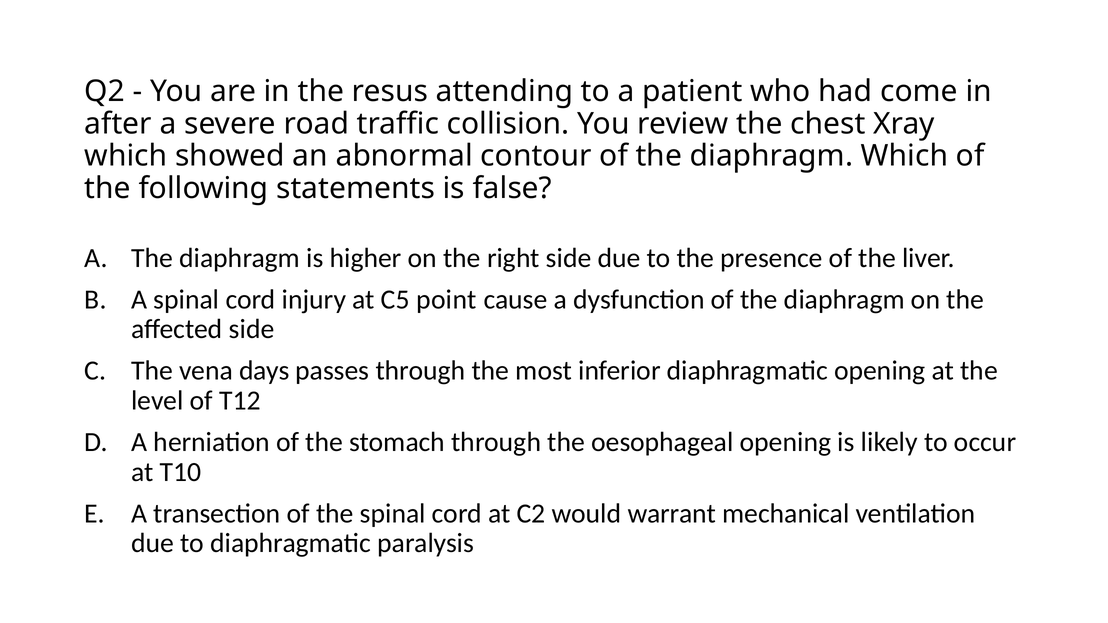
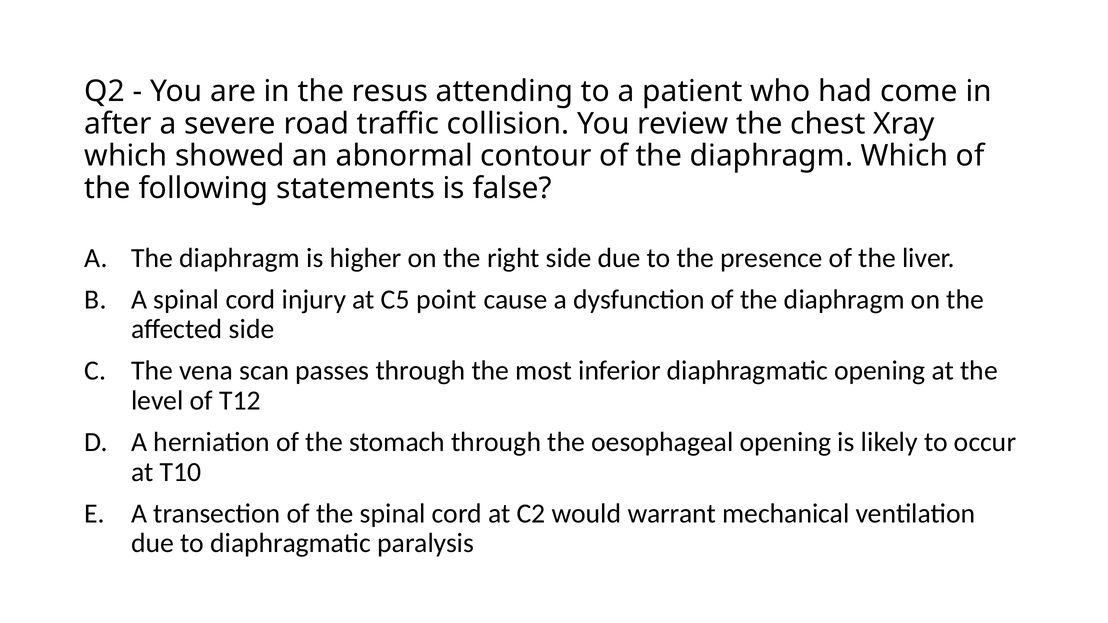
days: days -> scan
